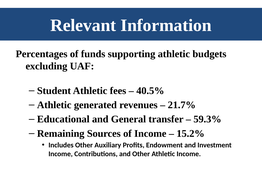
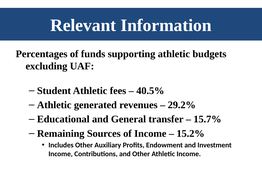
21.7%: 21.7% -> 29.2%
59.3%: 59.3% -> 15.7%
